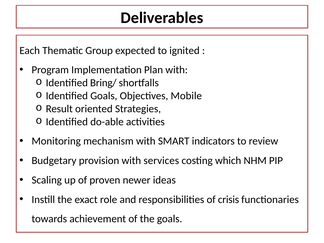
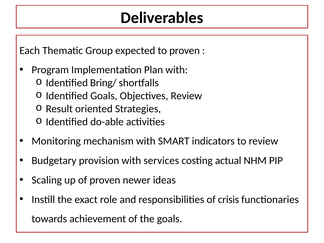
to ignited: ignited -> proven
Objectives Mobile: Mobile -> Review
which: which -> actual
